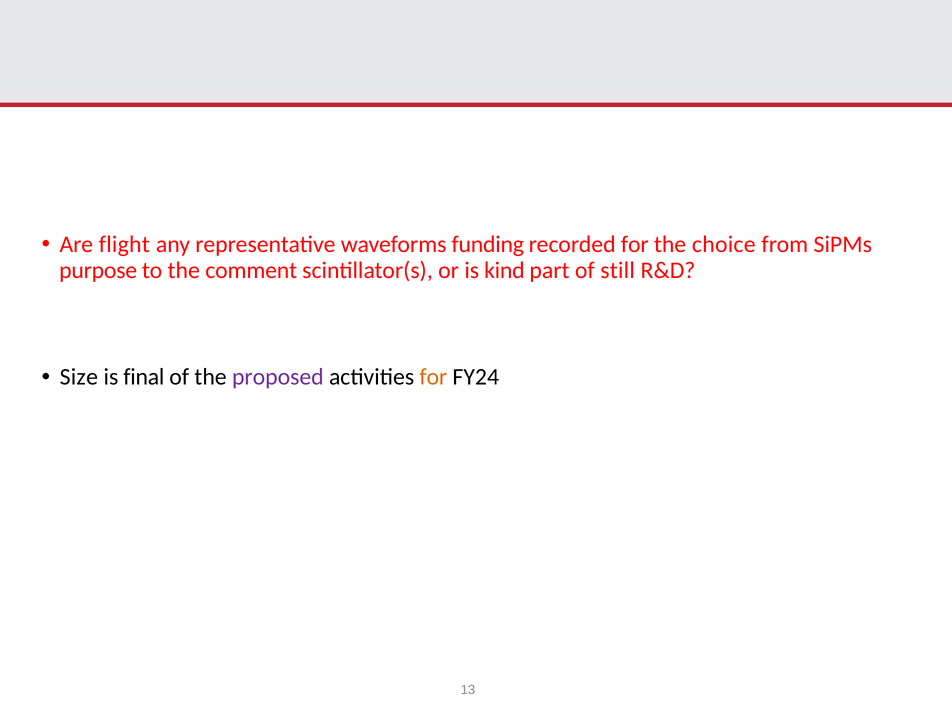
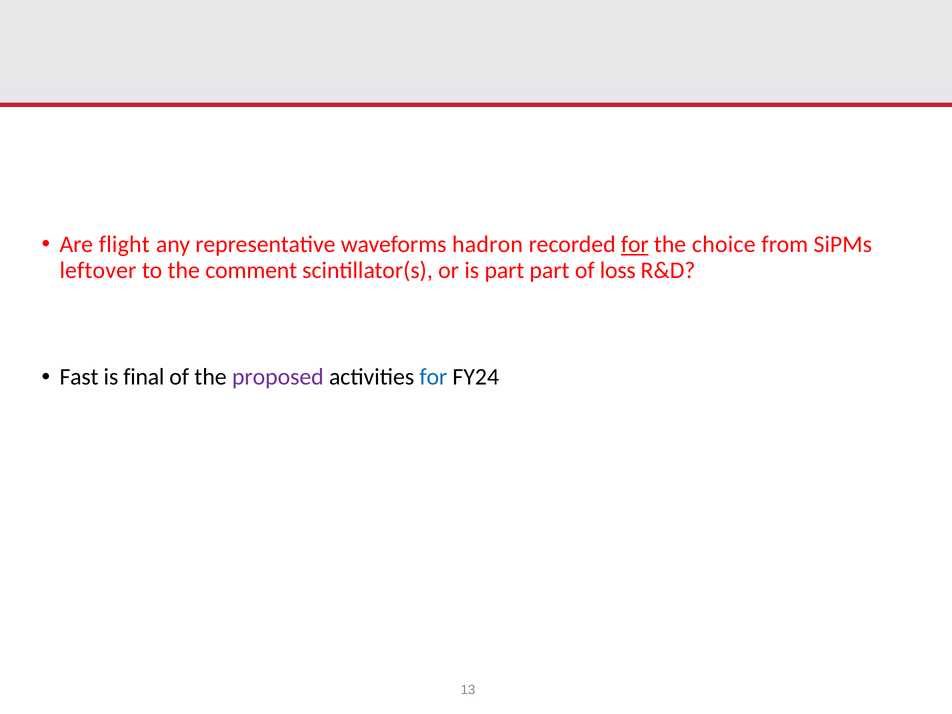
funding: funding -> hadron
for at (635, 245) underline: none -> present
purpose: purpose -> leftover
is kind: kind -> part
still: still -> loss
Size: Size -> Fast
for at (433, 377) colour: orange -> blue
